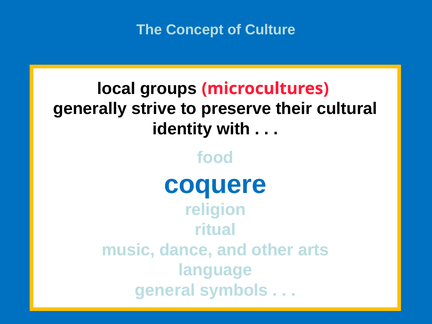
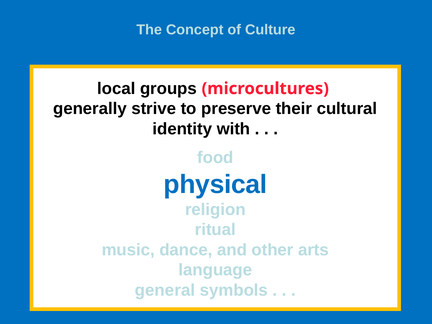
coquere: coquere -> physical
